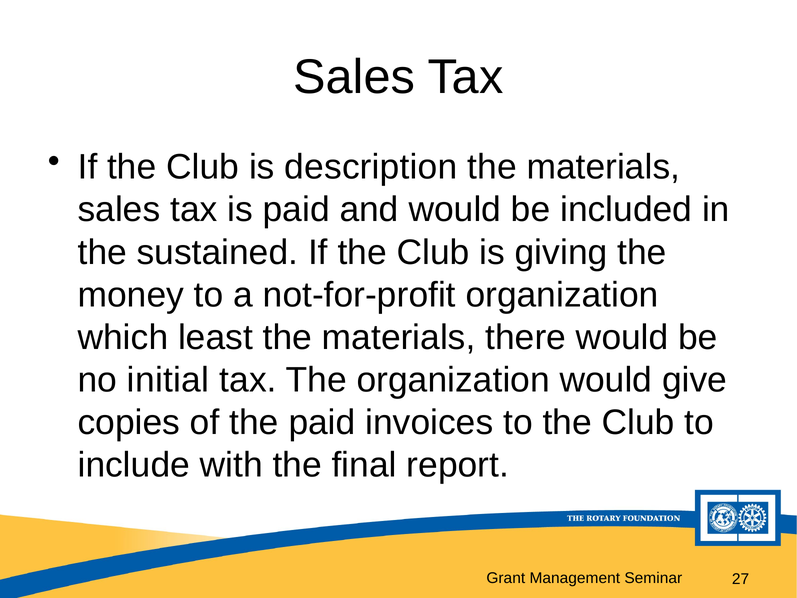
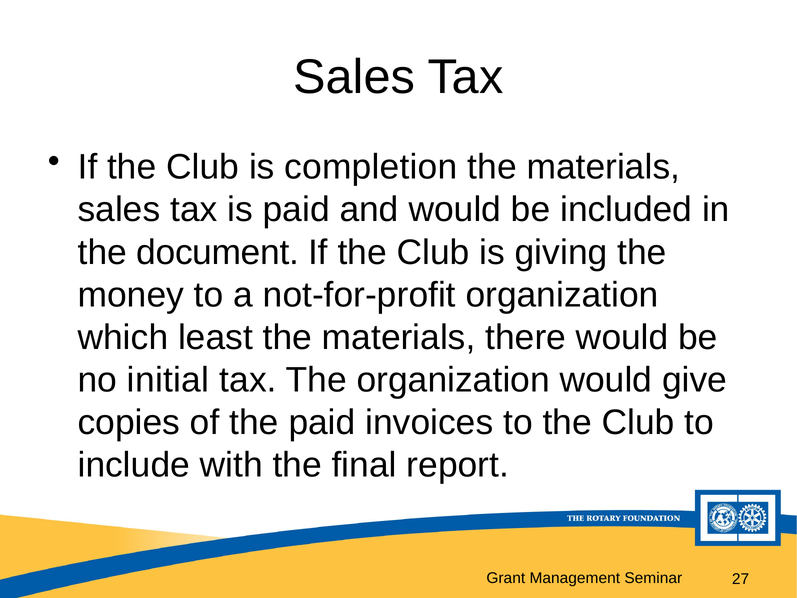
description: description -> completion
sustained: sustained -> document
